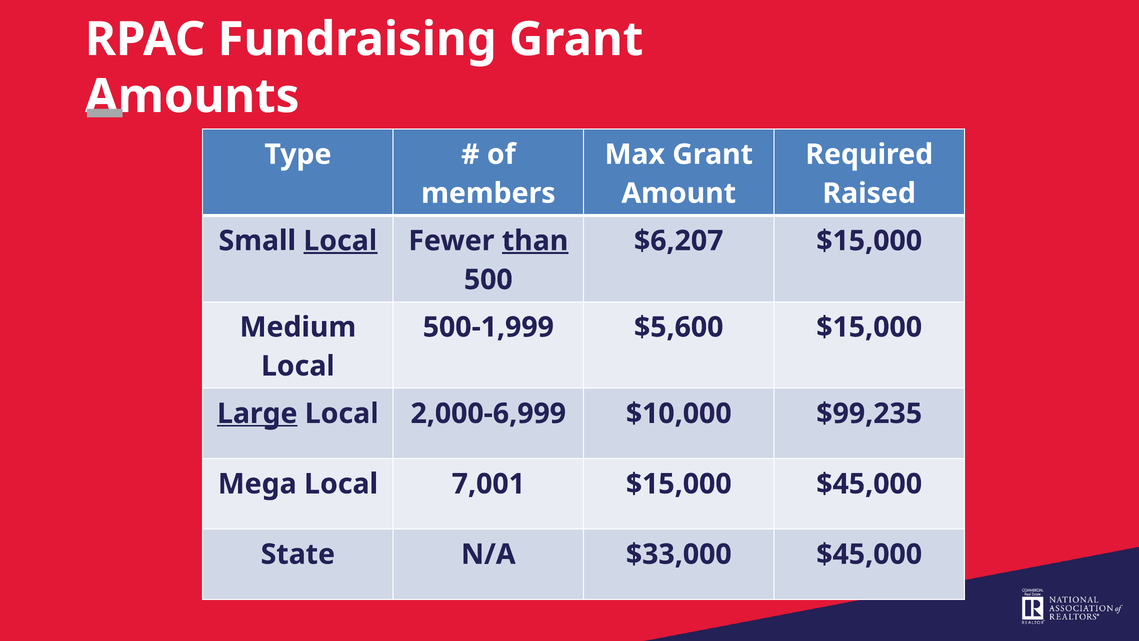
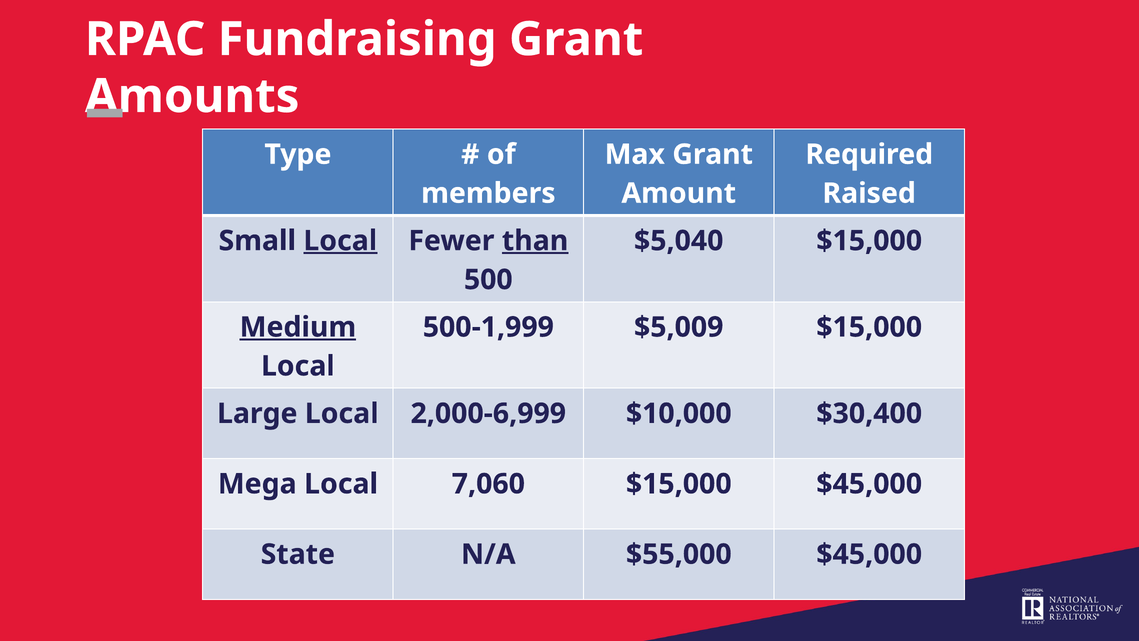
$6,207: $6,207 -> $5,040
Medium underline: none -> present
$5,600: $5,600 -> $5,009
Large underline: present -> none
$99,235: $99,235 -> $30,400
7,001: 7,001 -> 7,060
$33,000: $33,000 -> $55,000
